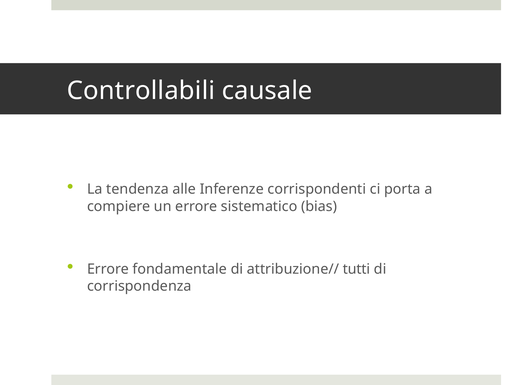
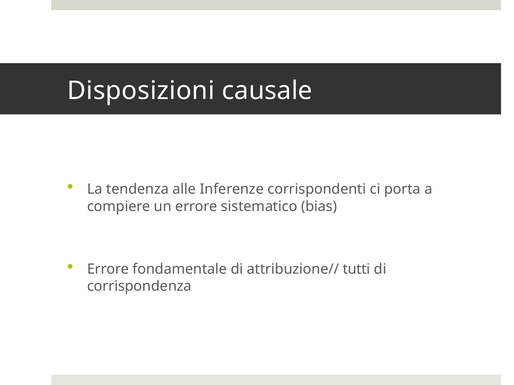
Controllabili: Controllabili -> Disposizioni
